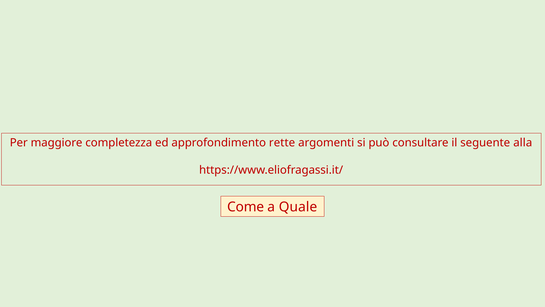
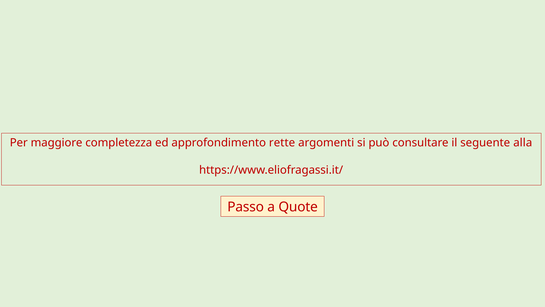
Come: Come -> Passo
Quale: Quale -> Quote
